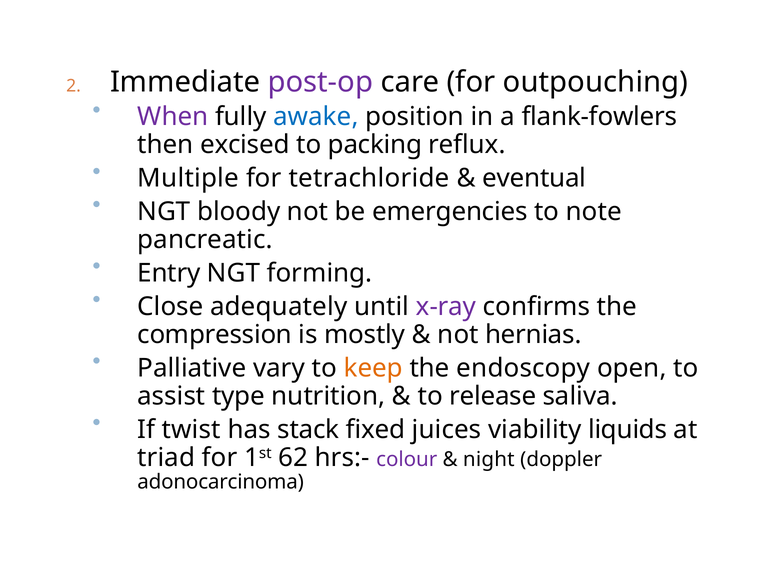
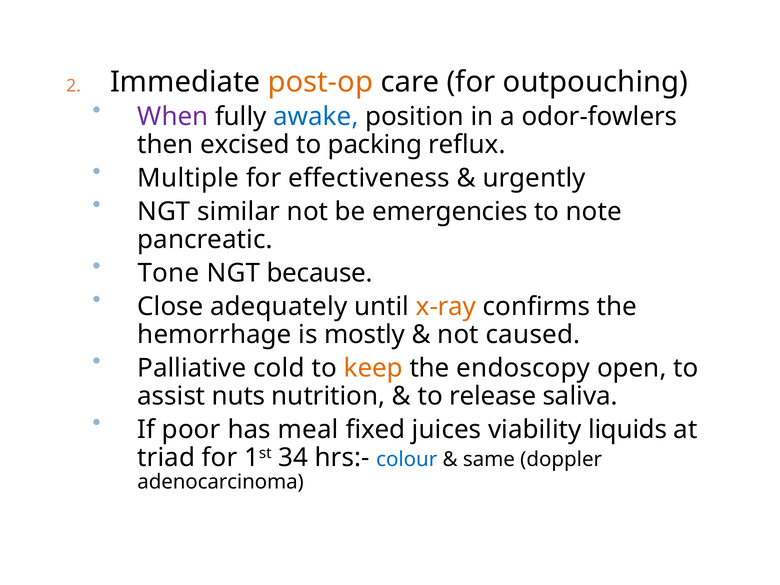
post-op colour: purple -> orange
flank-fowlers: flank-fowlers -> odor-fowlers
tetrachloride: tetrachloride -> effectiveness
eventual: eventual -> urgently
bloody: bloody -> similar
Entry: Entry -> Tone
forming: forming -> because
x-ray colour: purple -> orange
compression: compression -> hemorrhage
hernias: hernias -> caused
vary: vary -> cold
type: type -> nuts
twist: twist -> poor
stack: stack -> meal
62: 62 -> 34
colour colour: purple -> blue
night: night -> same
adonocarcinoma: adonocarcinoma -> adenocarcinoma
